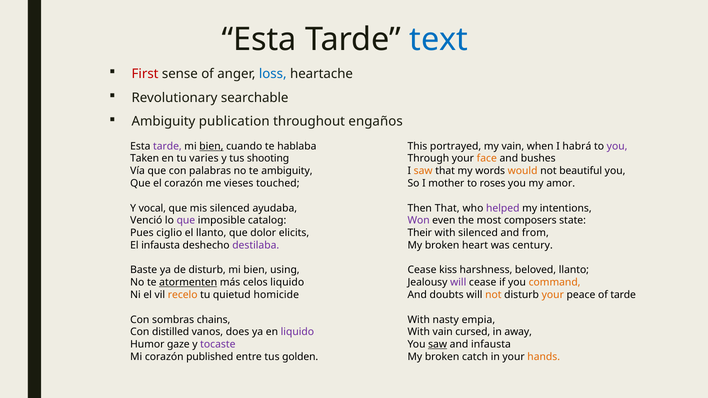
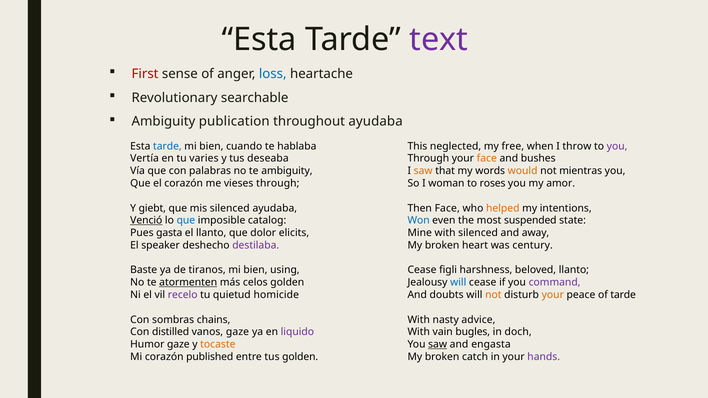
text colour: blue -> purple
throughout engaños: engaños -> ayudaba
tarde at (167, 146) colour: purple -> blue
bien at (211, 146) underline: present -> none
portrayed: portrayed -> neglected
my vain: vain -> free
habrá: habrá -> throw
Taken: Taken -> Vertía
shooting: shooting -> deseaba
beautiful: beautiful -> mientras
vieses touched: touched -> through
mother: mother -> woman
vocal: vocal -> giebt
Then That: That -> Face
helped colour: purple -> orange
Venció underline: none -> present
que at (186, 221) colour: purple -> blue
Won colour: purple -> blue
composers: composers -> suspended
ciglio: ciglio -> gasta
Their: Their -> Mine
from: from -> away
El infausta: infausta -> speaker
de disturb: disturb -> tiranos
kiss: kiss -> figli
celos liquido: liquido -> golden
will at (458, 283) colour: purple -> blue
command colour: orange -> purple
recelo colour: orange -> purple
empia: empia -> advice
vanos does: does -> gaze
cursed: cursed -> bugles
away: away -> doch
tocaste colour: purple -> orange
and infausta: infausta -> engasta
hands colour: orange -> purple
